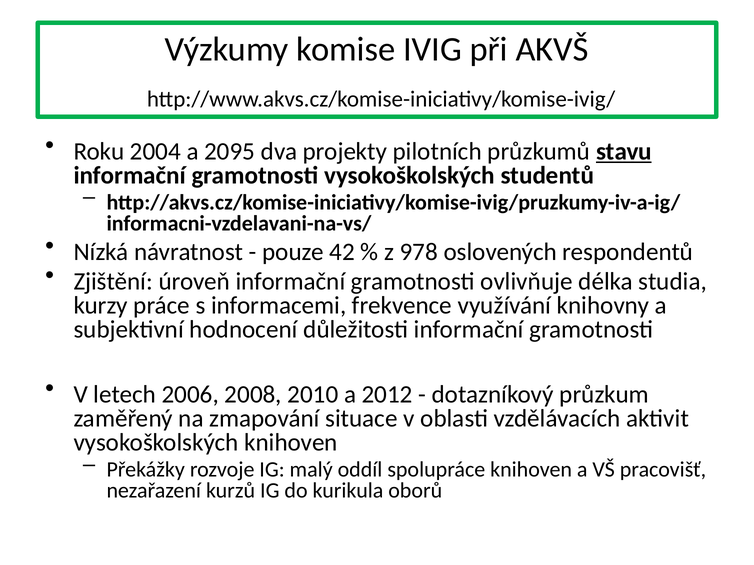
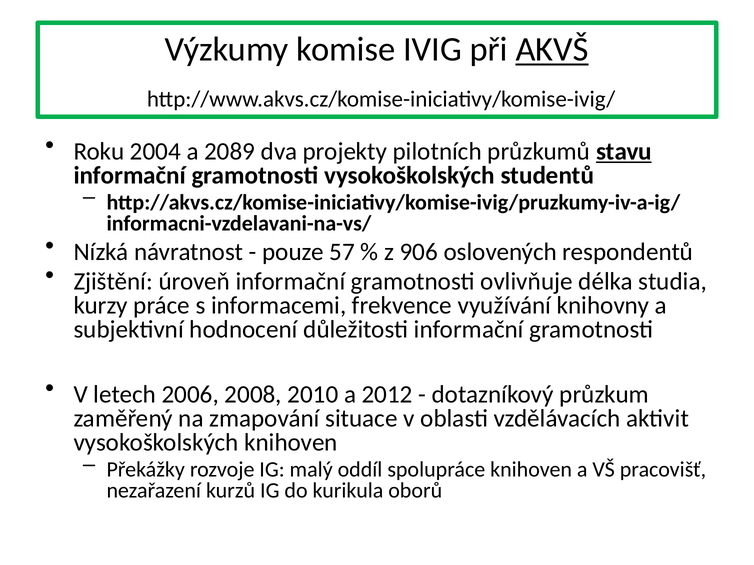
AKVŠ underline: none -> present
2095: 2095 -> 2089
42: 42 -> 57
978: 978 -> 906
